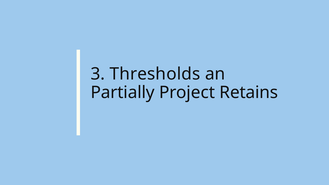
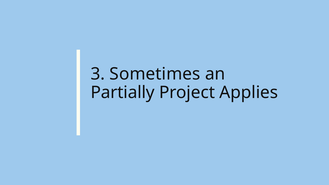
Thresholds: Thresholds -> Sometimes
Retains: Retains -> Applies
